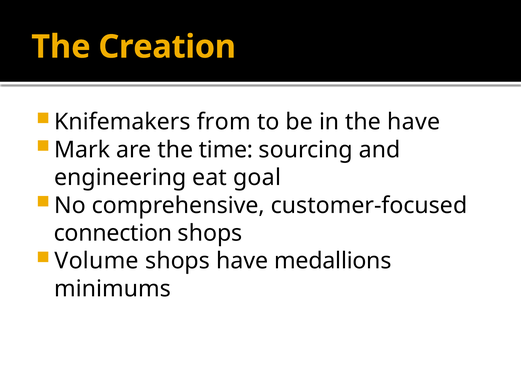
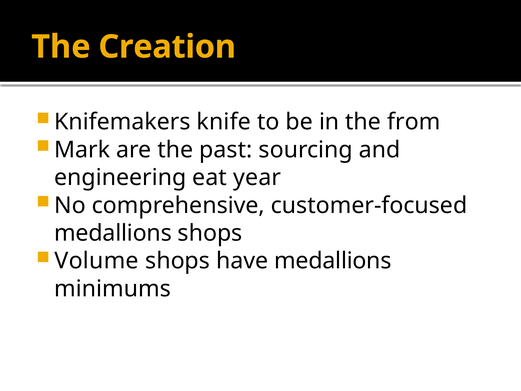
from: from -> knife
the have: have -> from
time: time -> past
goal: goal -> year
connection at (113, 233): connection -> medallions
